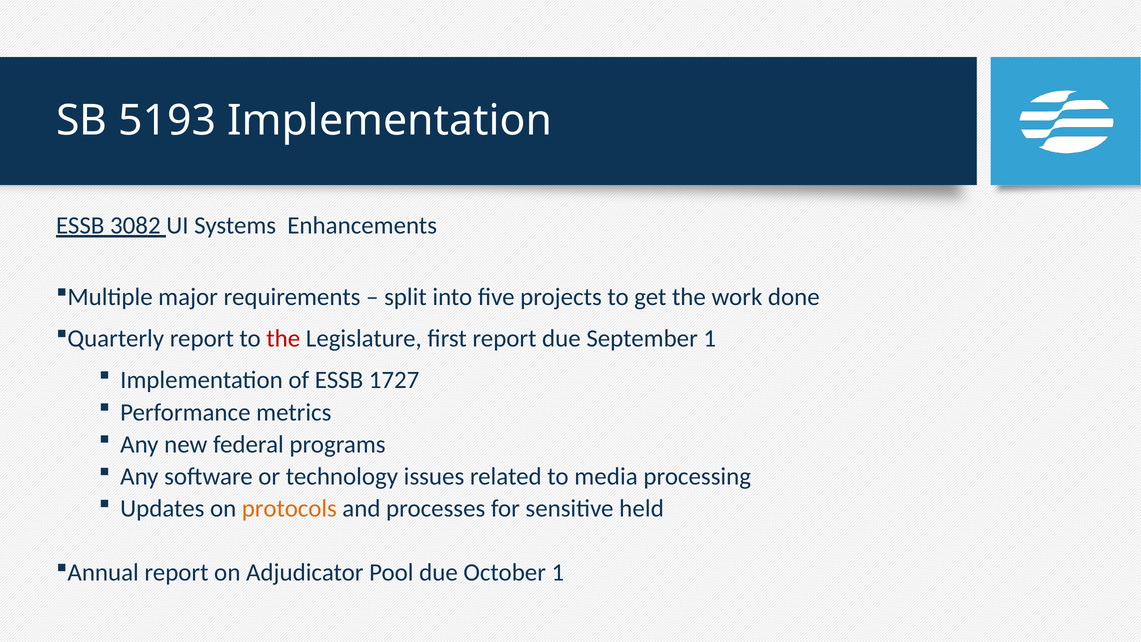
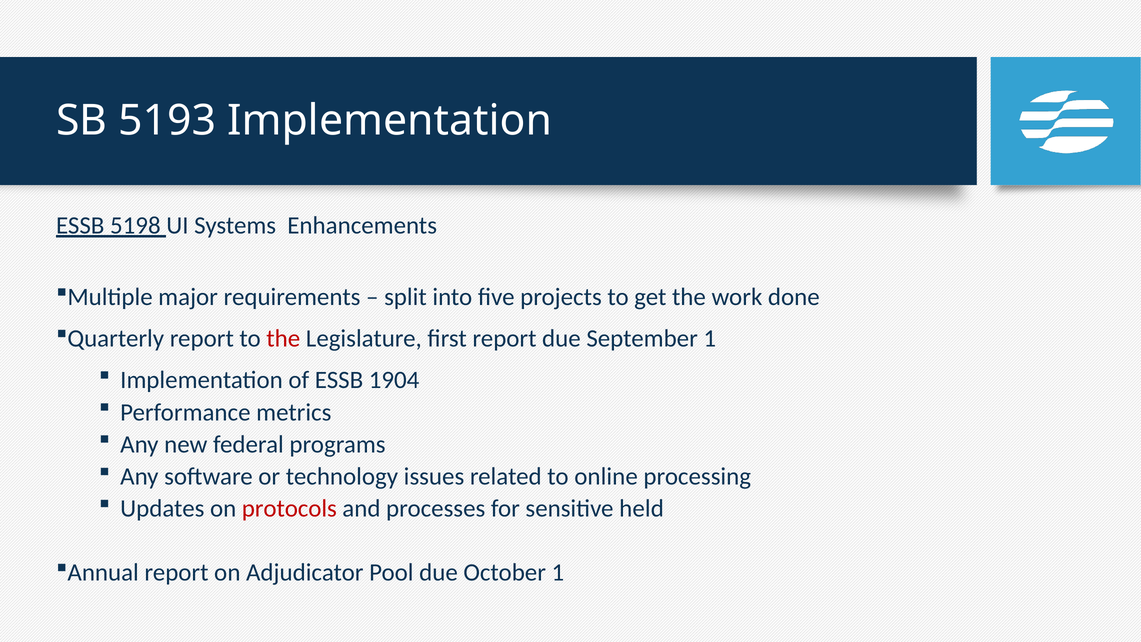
3082: 3082 -> 5198
1727: 1727 -> 1904
media: media -> online
protocols colour: orange -> red
